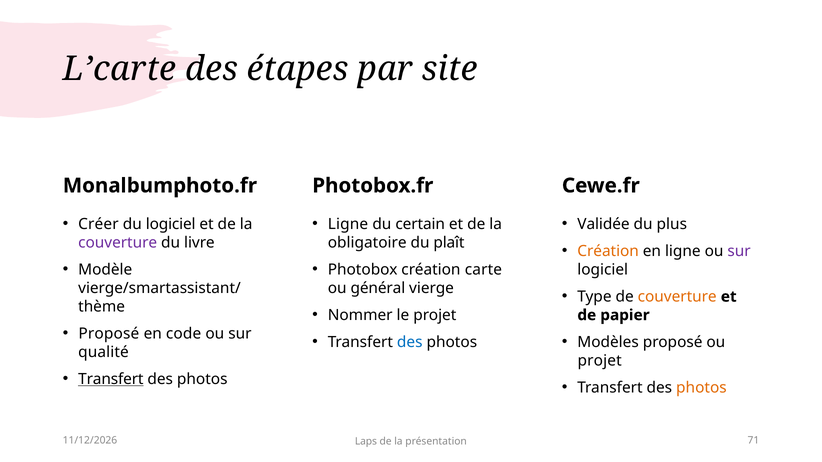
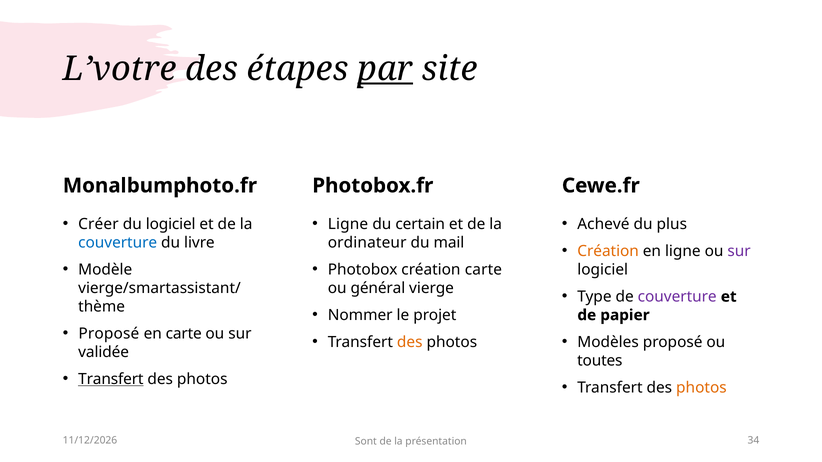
L’carte: L’carte -> L’votre
par underline: none -> present
Validée: Validée -> Achevé
couverture at (118, 243) colour: purple -> blue
obligatoire: obligatoire -> ordinateur
plaît: plaît -> mail
couverture at (677, 297) colour: orange -> purple
en code: code -> carte
des at (410, 342) colour: blue -> orange
qualité: qualité -> validée
projet at (600, 361): projet -> toutes
Laps: Laps -> Sont
71: 71 -> 34
